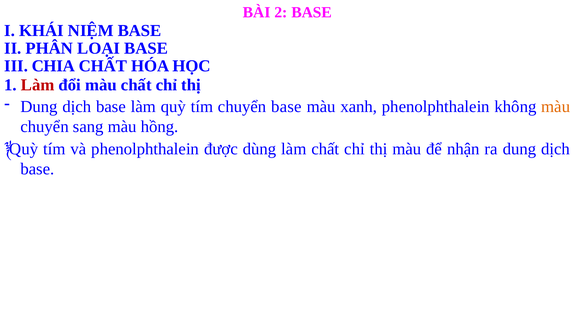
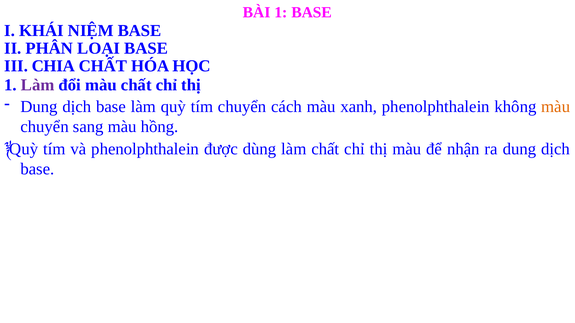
BÀI 2: 2 -> 1
Làm at (38, 85) colour: red -> purple
chuyển base: base -> cách
